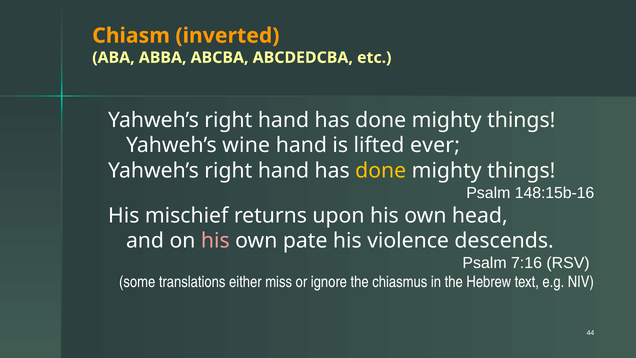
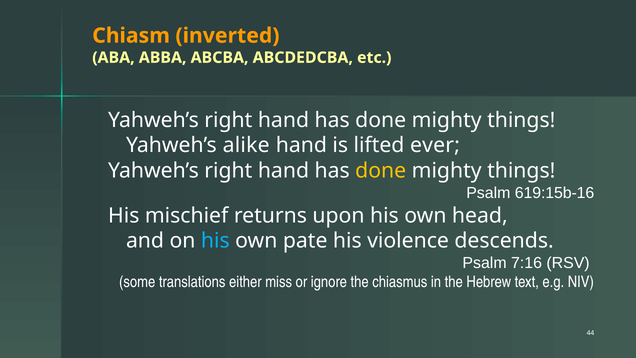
wine: wine -> alike
148:15b-16: 148:15b-16 -> 619:15b-16
his at (215, 241) colour: pink -> light blue
